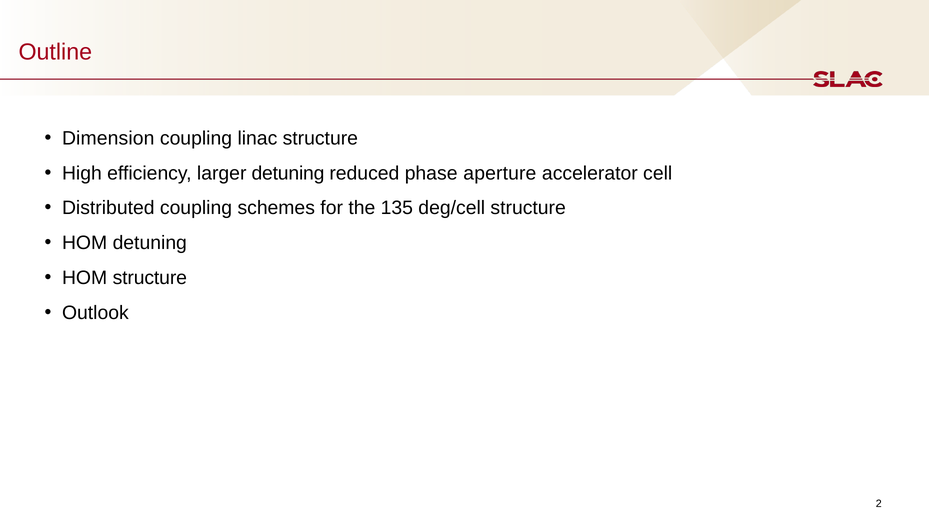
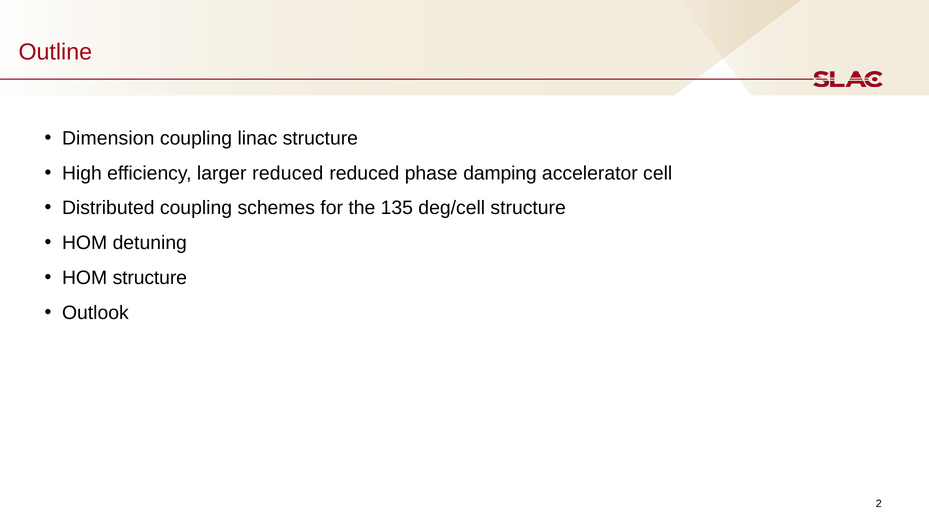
larger detuning: detuning -> reduced
aperture: aperture -> damping
